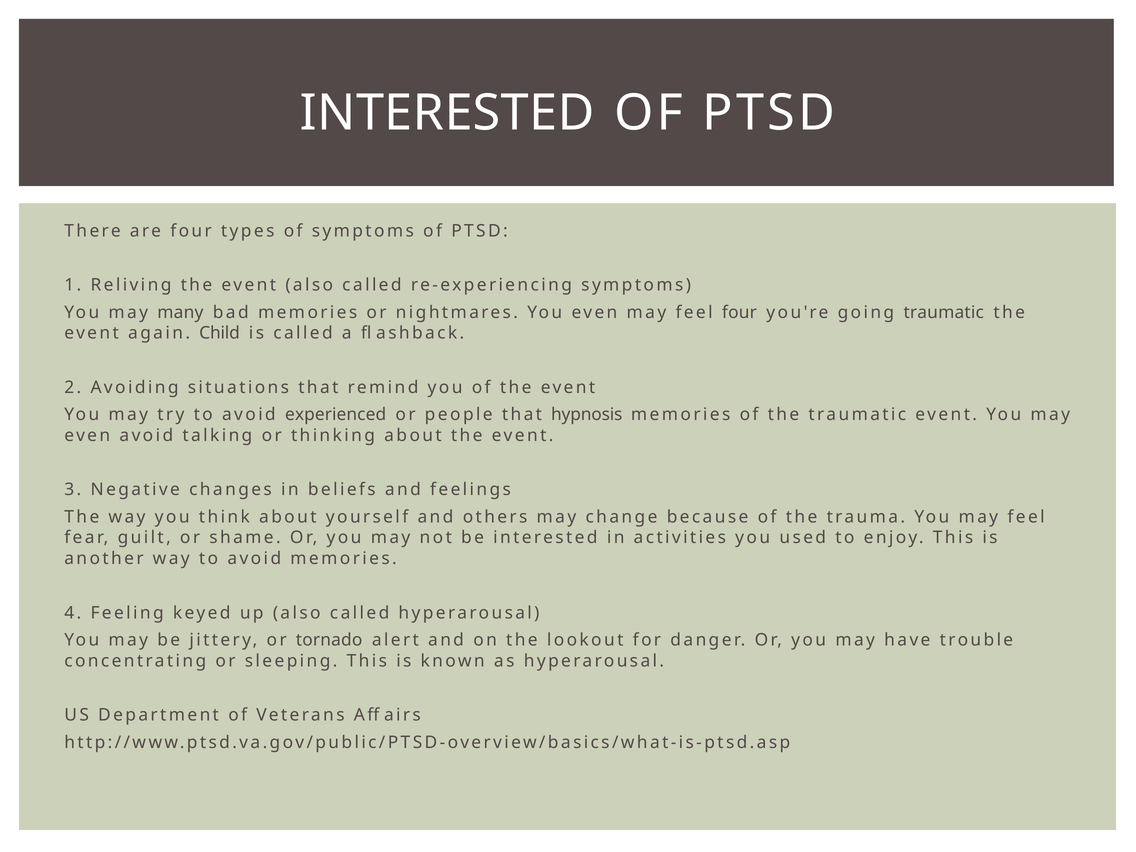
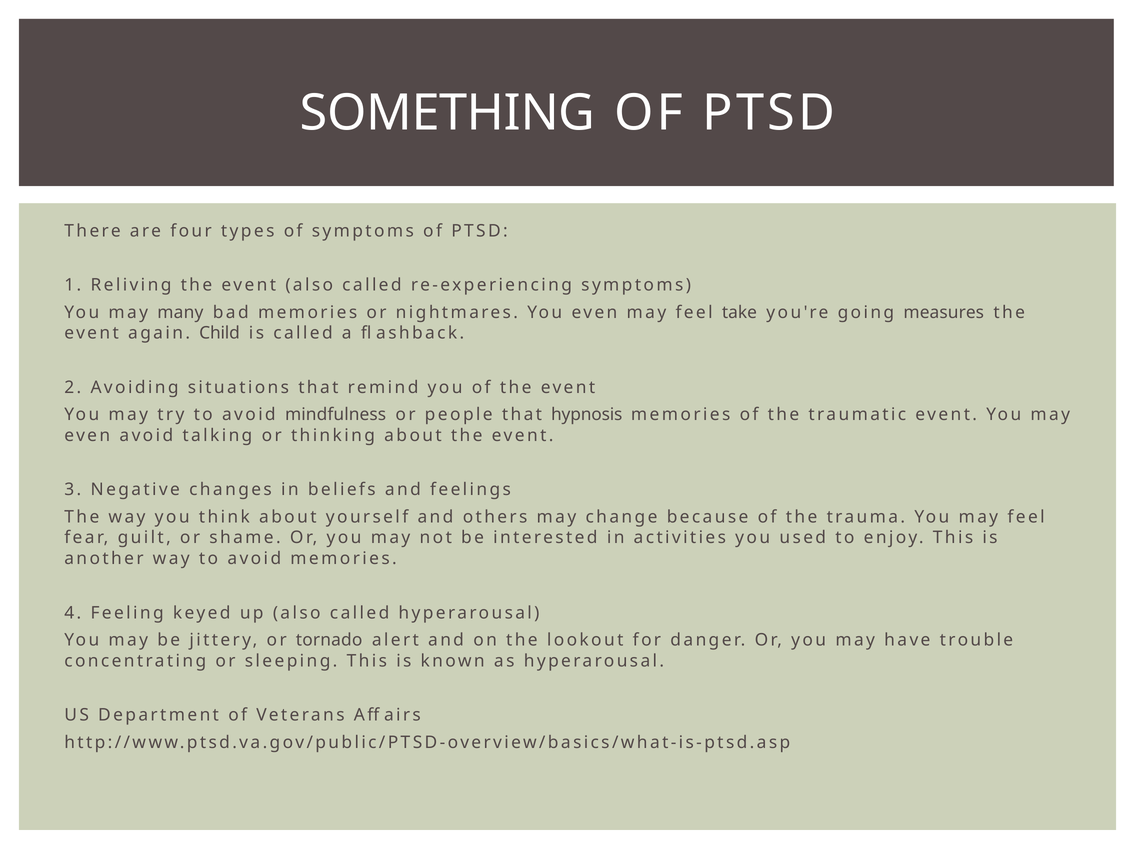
INTERESTED at (447, 113): INTERESTED -> SOMETHING
feel four: four -> take
going traumatic: traumatic -> measures
experienced: experienced -> mindfulness
